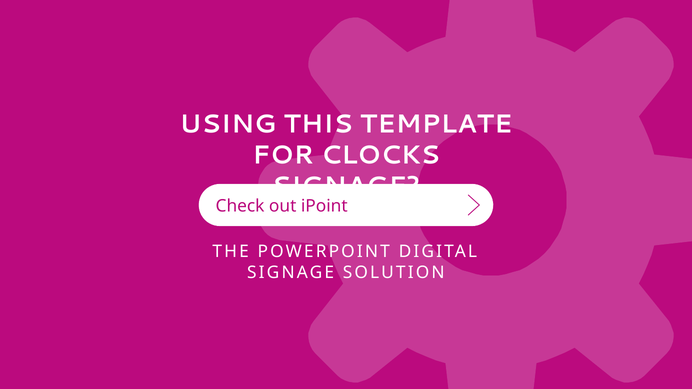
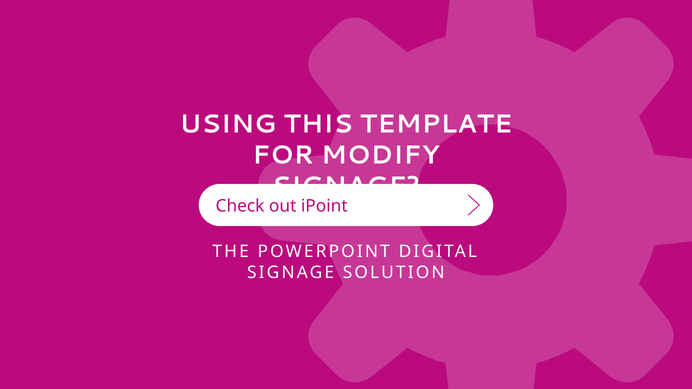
CLOCKS: CLOCKS -> MODIFY
